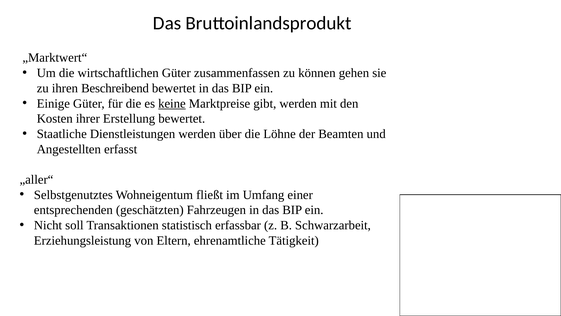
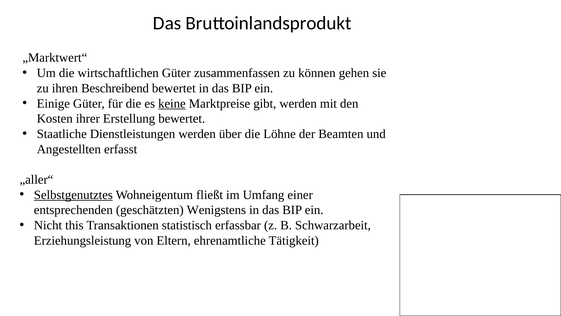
Selbstgenutztes underline: none -> present
Fahrzeugen: Fahrzeugen -> Wenigstens
soll: soll -> this
